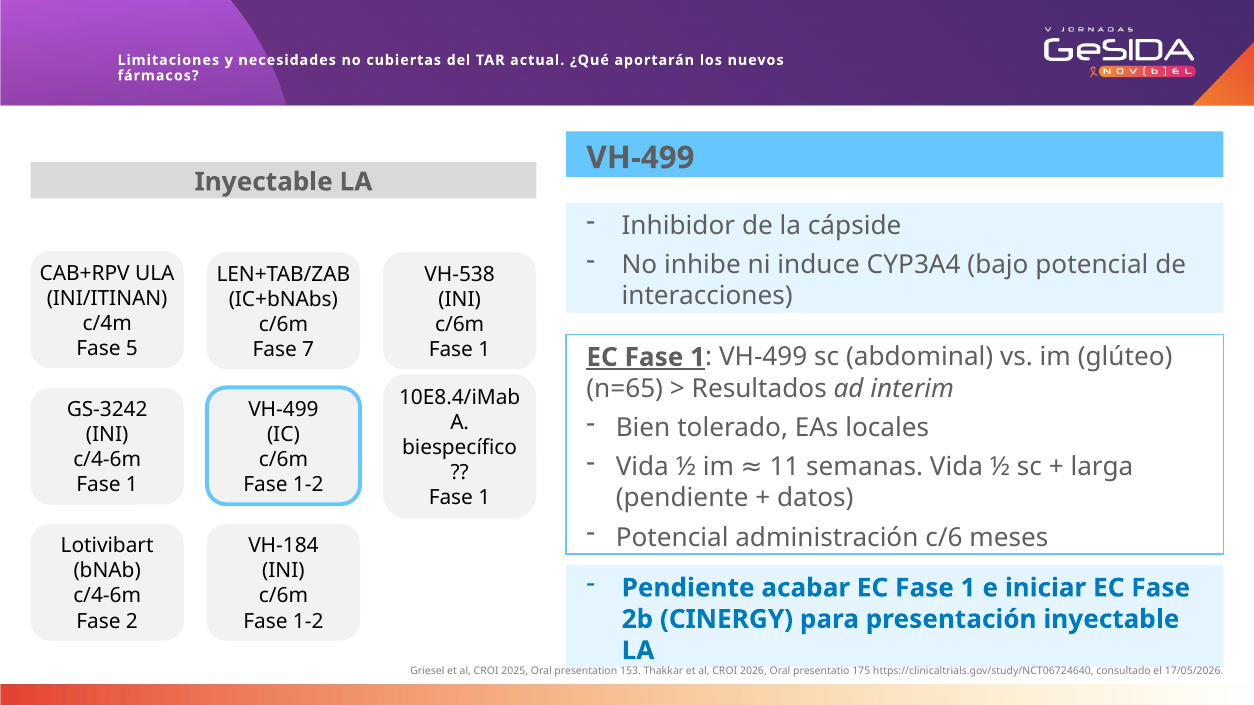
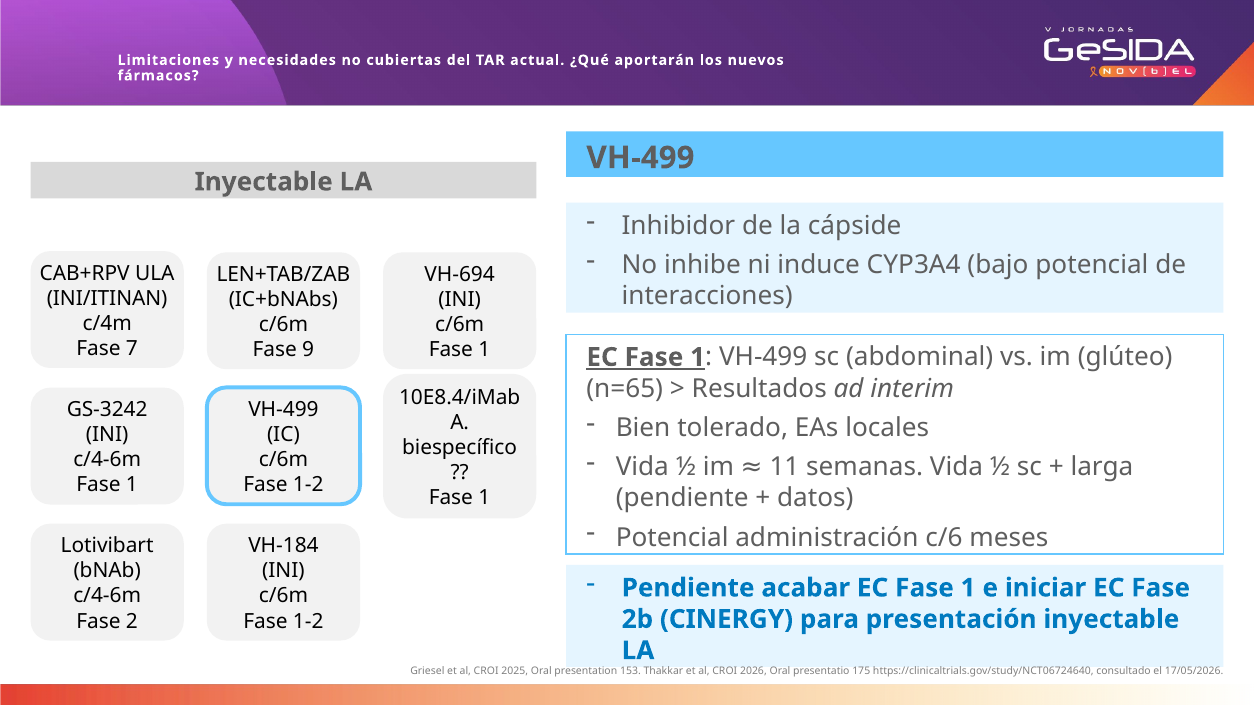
VH-538: VH-538 -> VH-694
5: 5 -> 7
7: 7 -> 9
